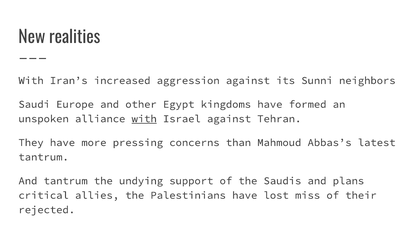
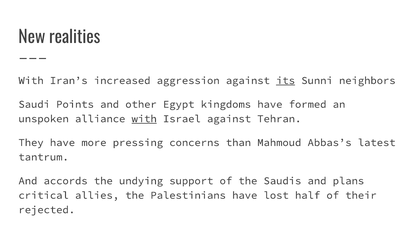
its underline: none -> present
Europe: Europe -> Points
And tantrum: tantrum -> accords
miss: miss -> half
